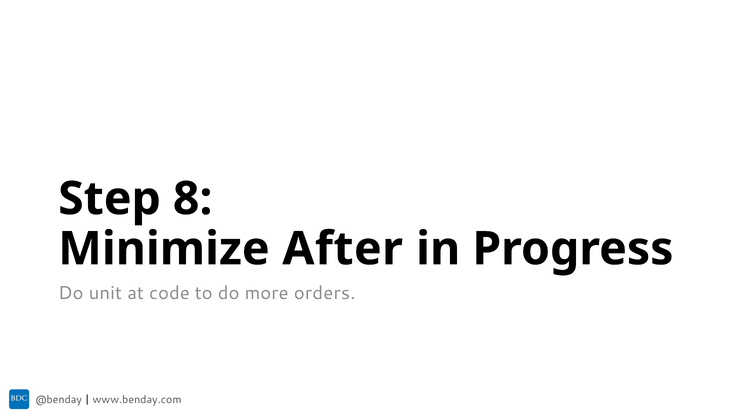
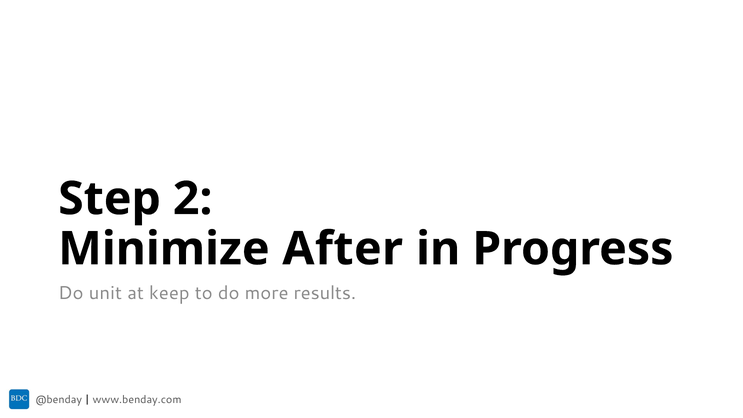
8: 8 -> 2
code: code -> keep
orders: orders -> results
